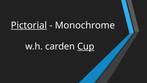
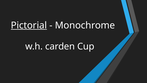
Cup underline: present -> none
